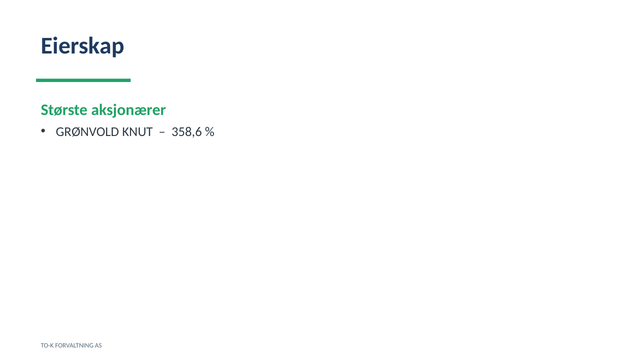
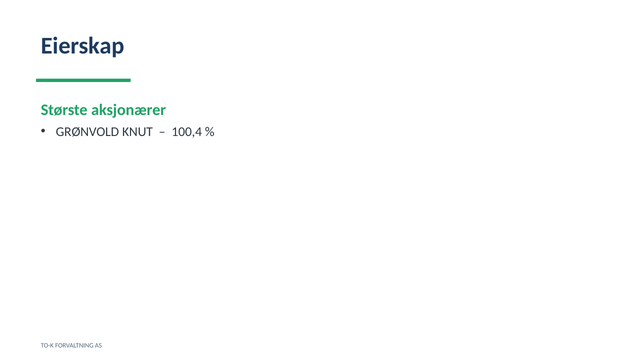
358,6: 358,6 -> 100,4
